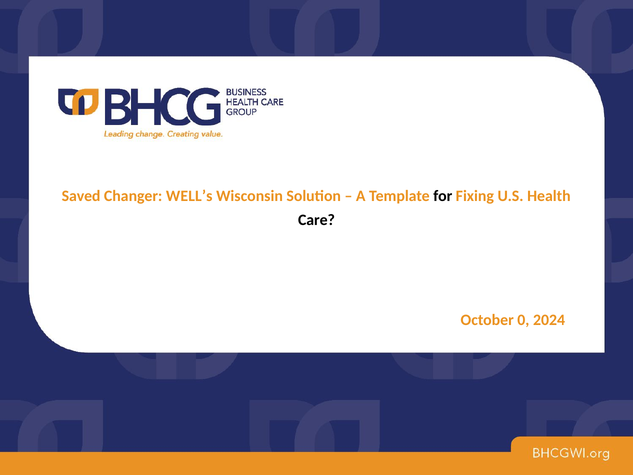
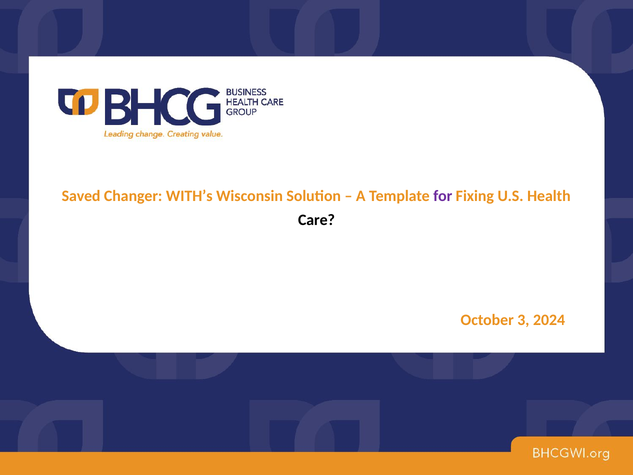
WELL’s: WELL’s -> WITH’s
for colour: black -> purple
0: 0 -> 3
